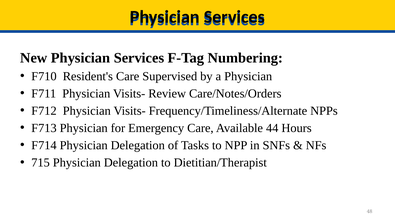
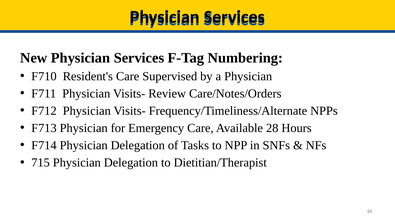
44: 44 -> 28
